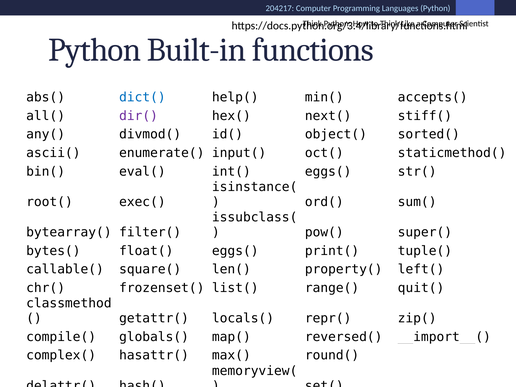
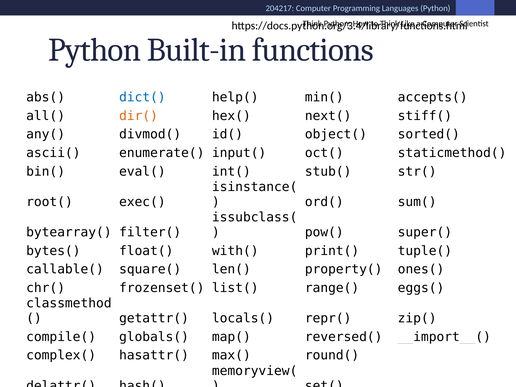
dir( colour: purple -> orange
int( eggs(: eggs( -> stub(
float( eggs(: eggs( -> with(
left(: left( -> ones(
quit(: quit( -> eggs(
